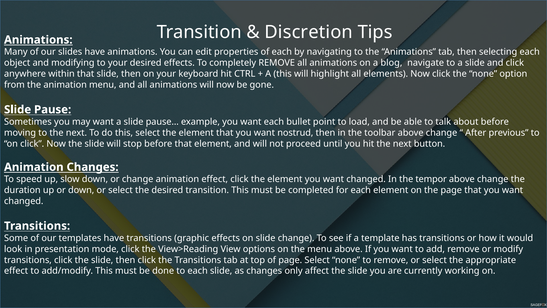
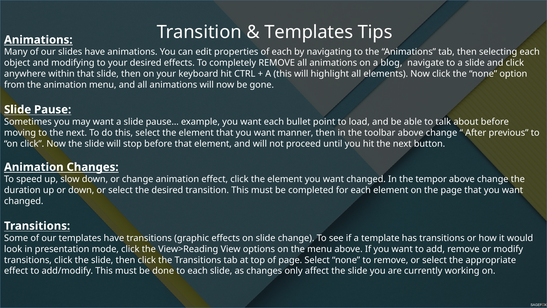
Discretion at (309, 32): Discretion -> Templates
nostrud: nostrud -> manner
